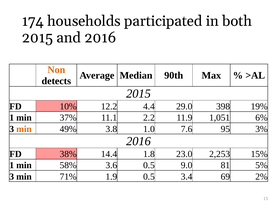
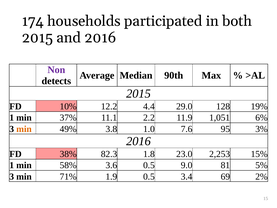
Non colour: orange -> purple
398: 398 -> 128
14.4: 14.4 -> 82.3
